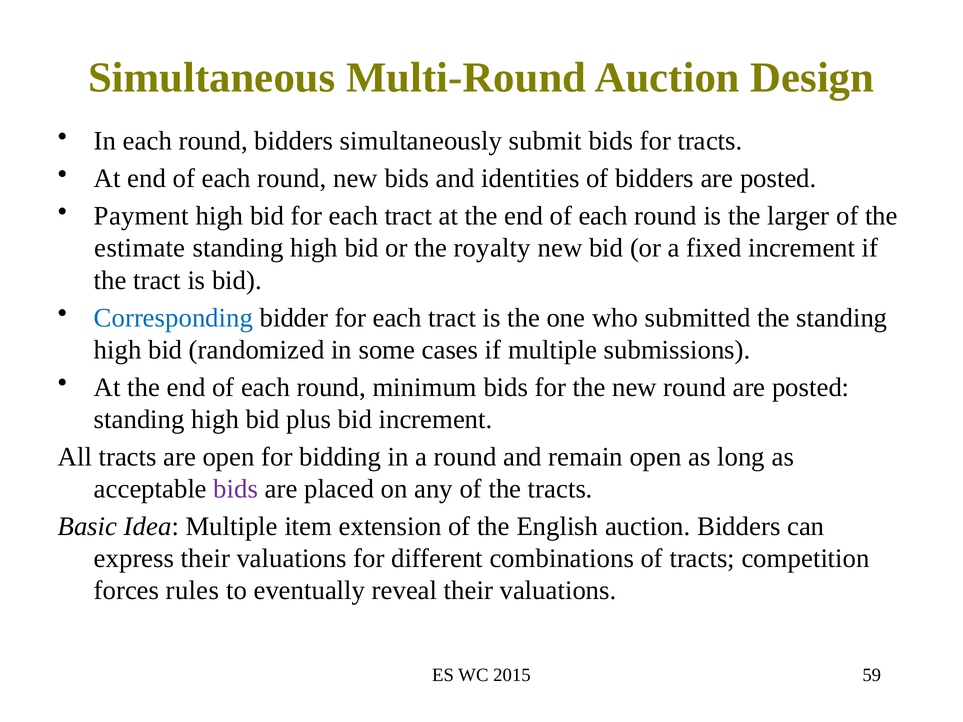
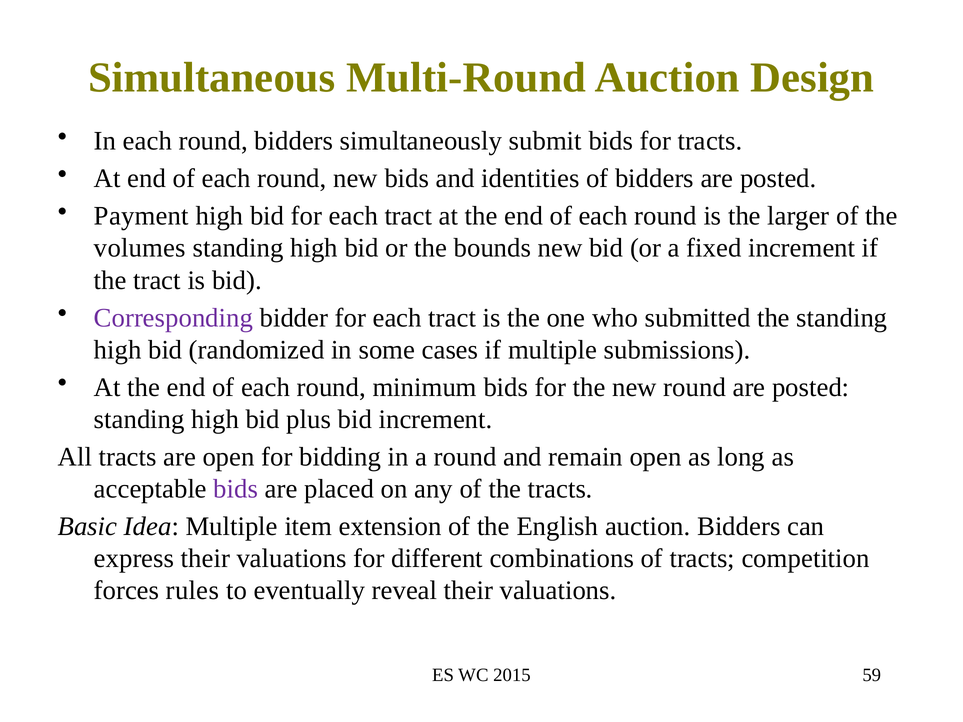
estimate: estimate -> volumes
royalty: royalty -> bounds
Corresponding colour: blue -> purple
